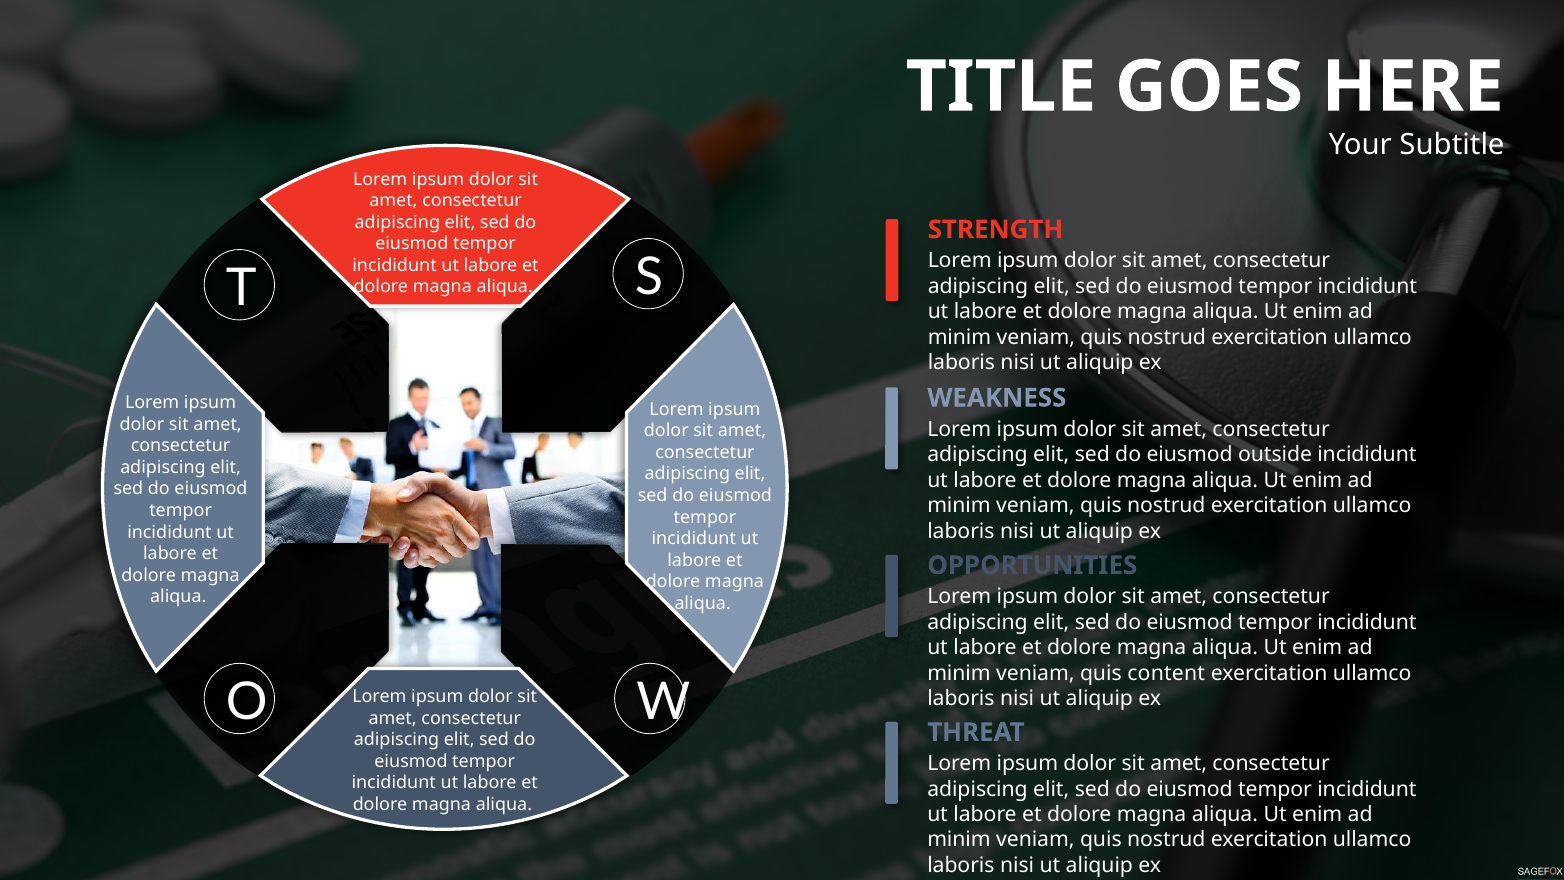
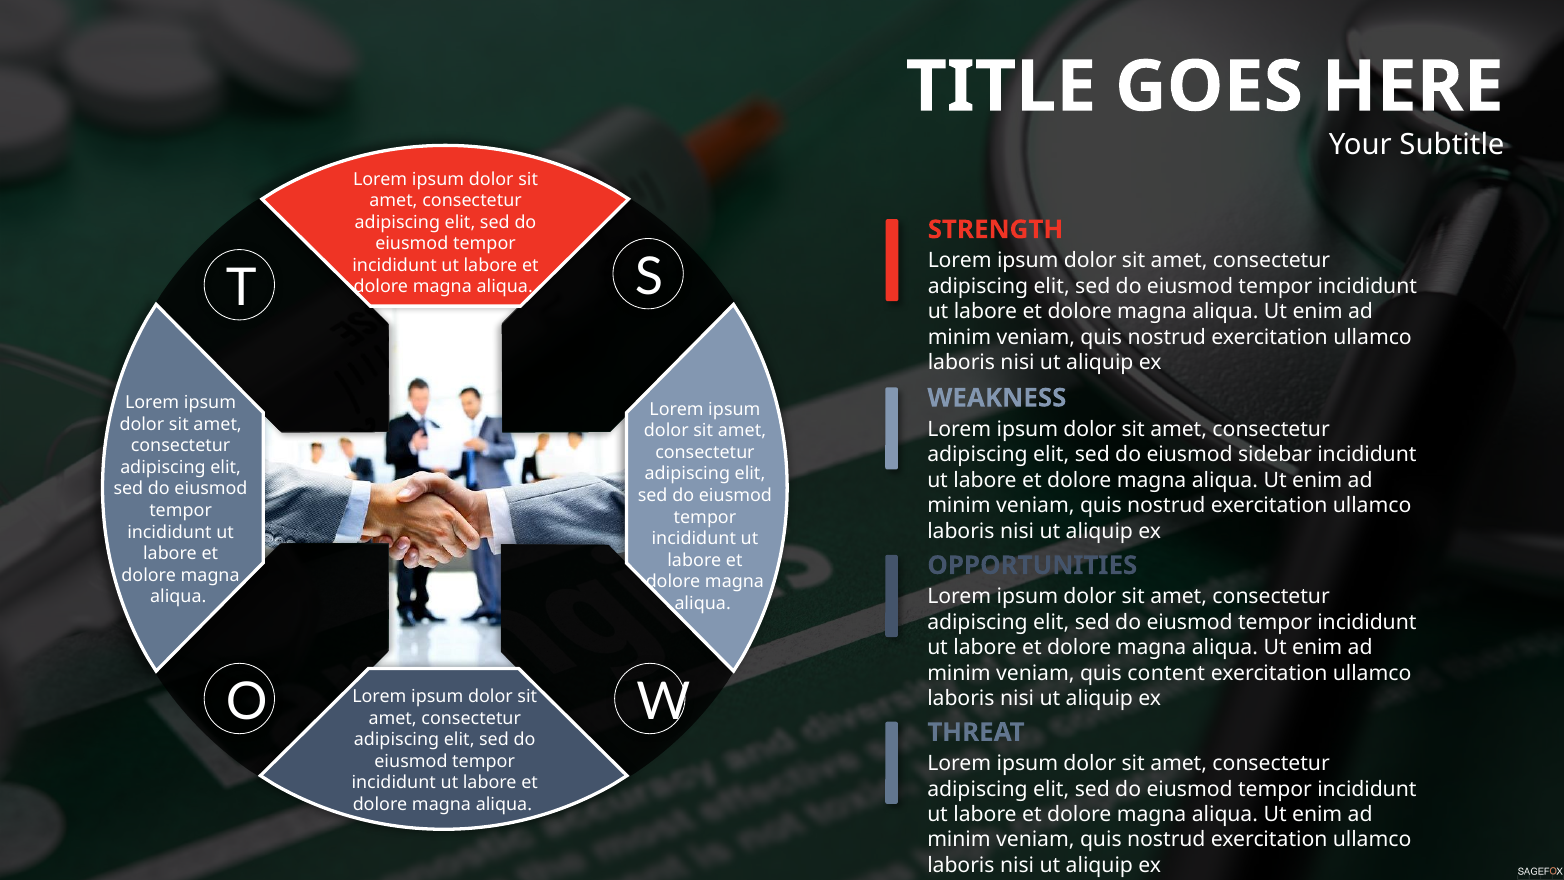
outside: outside -> sidebar
